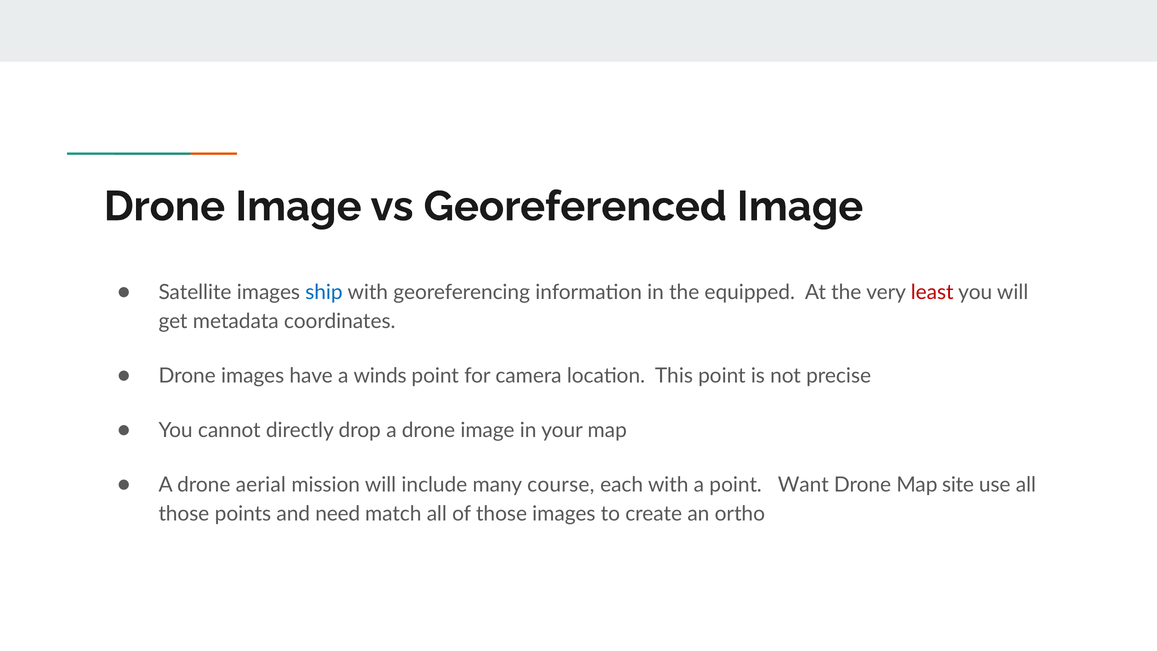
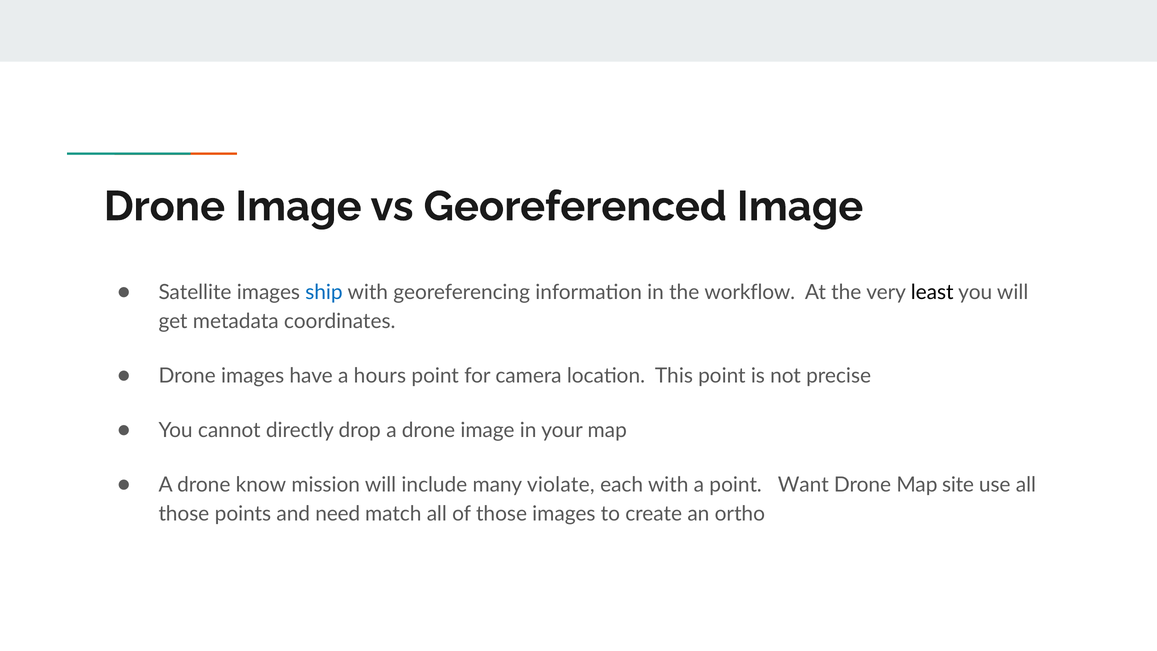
equipped: equipped -> workflow
least colour: red -> black
winds: winds -> hours
aerial: aerial -> know
course: course -> violate
